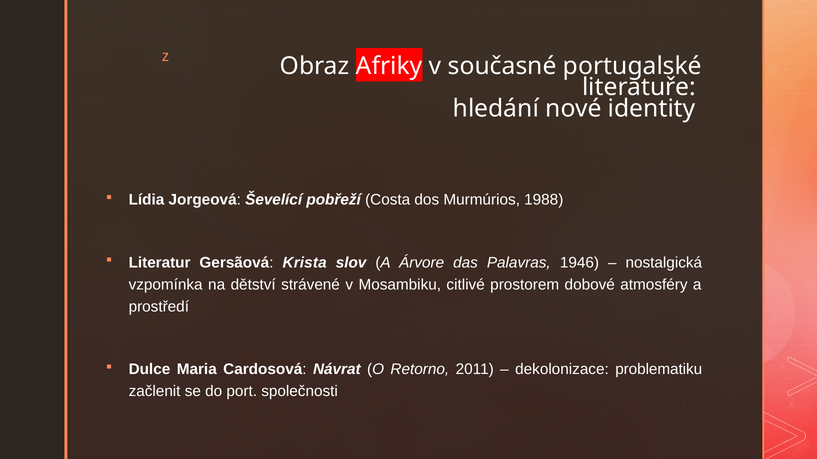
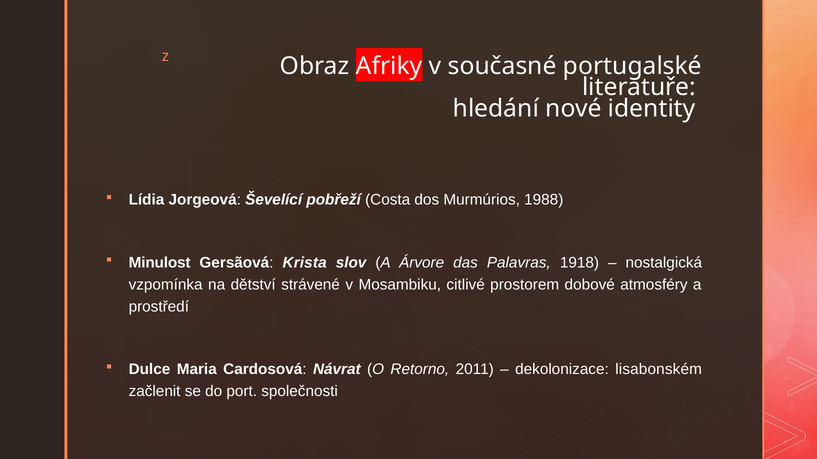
Literatur: Literatur -> Minulost
1946: 1946 -> 1918
problematiku: problematiku -> lisabonském
